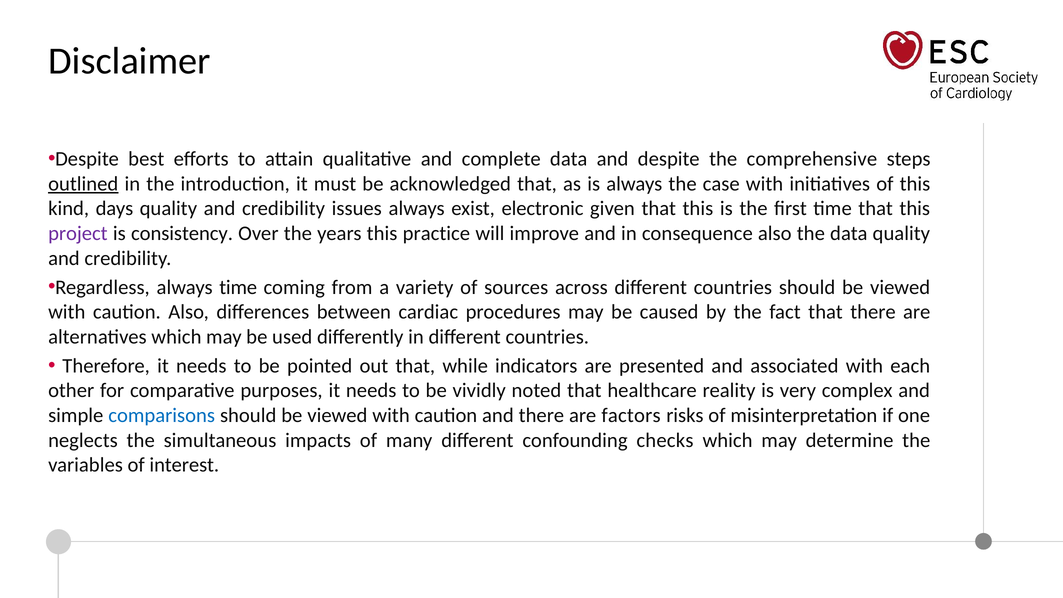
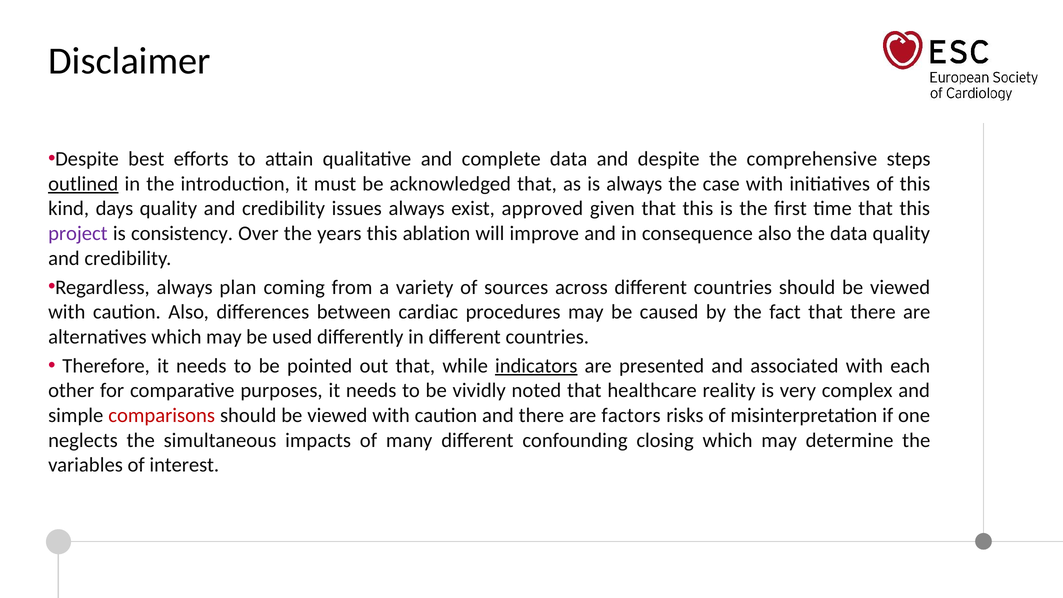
electronic: electronic -> approved
practice: practice -> ablation
always time: time -> plan
indicators underline: none -> present
comparisons colour: blue -> red
checks: checks -> closing
